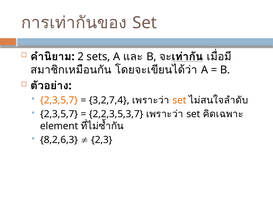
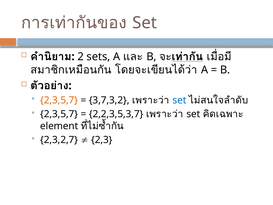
3,2,7,4: 3,2,7,4 -> 3,7,3,2
set at (179, 100) colour: orange -> blue
8,2,6,3: 8,2,6,3 -> 2,3,2,7
